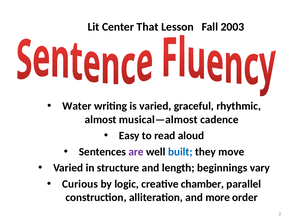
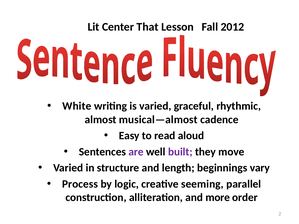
2003: 2003 -> 2012
Water: Water -> White
built colour: blue -> purple
Curious: Curious -> Process
chamber: chamber -> seeming
